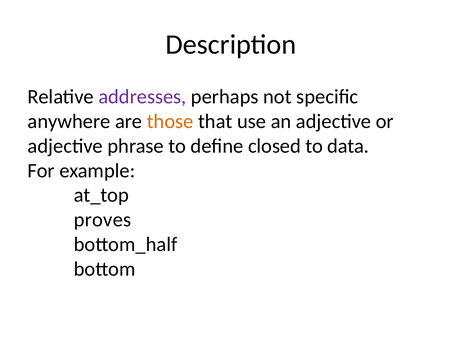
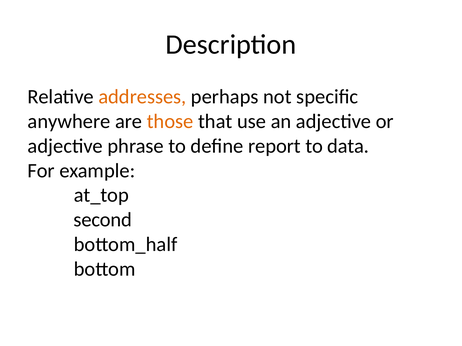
addresses colour: purple -> orange
closed: closed -> report
proves: proves -> second
